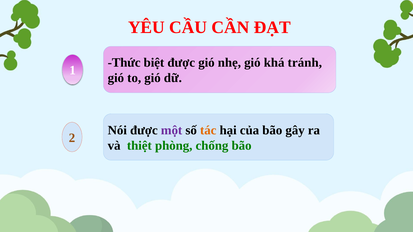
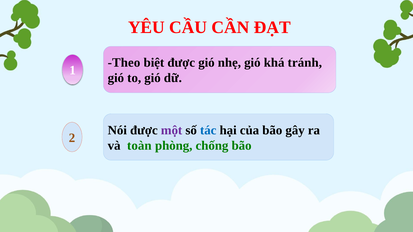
Thức: Thức -> Theo
tác colour: orange -> blue
thiệt: thiệt -> toàn
